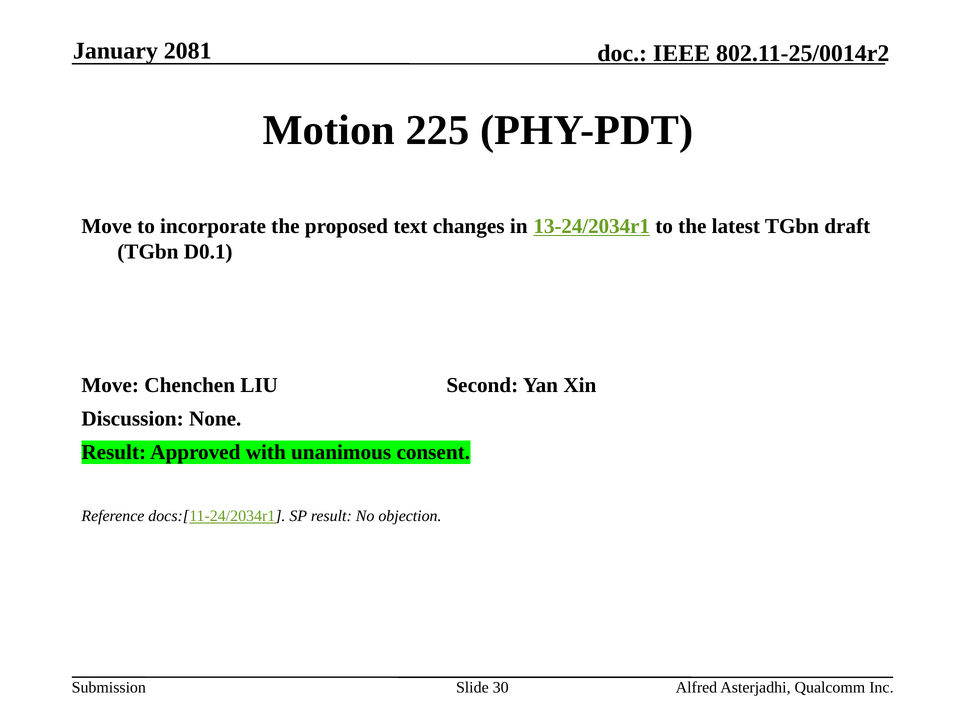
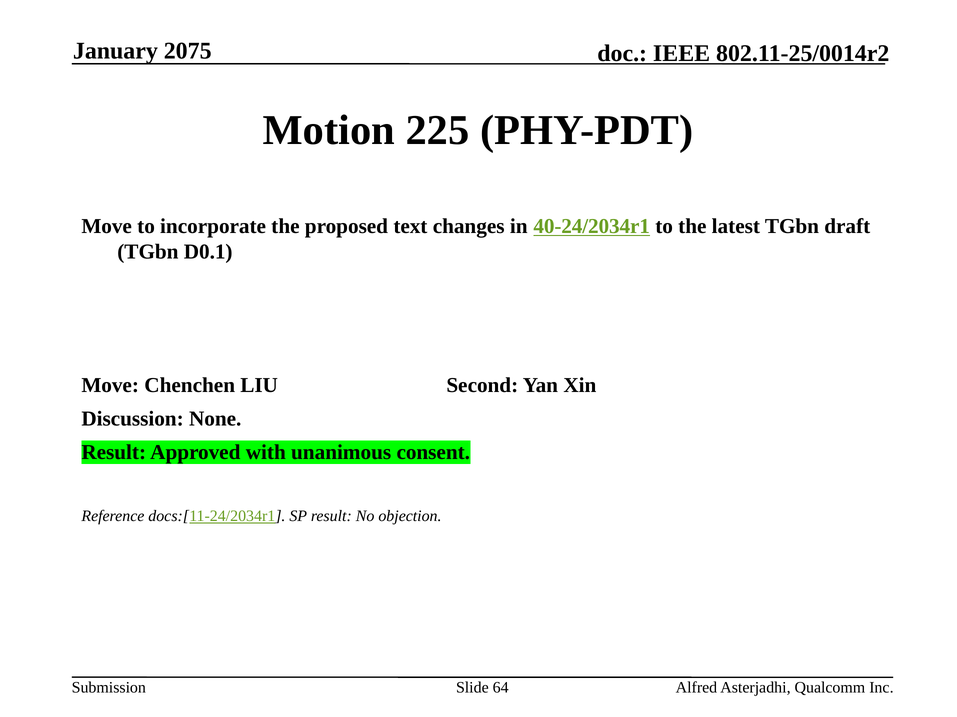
2081: 2081 -> 2075
13-24/2034r1: 13-24/2034r1 -> 40-24/2034r1
30: 30 -> 64
